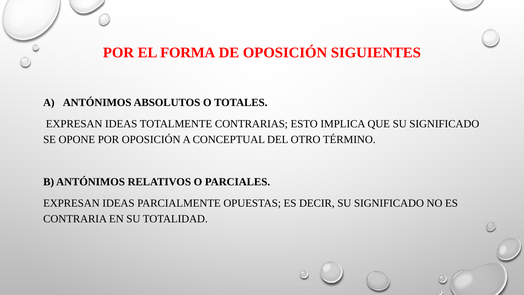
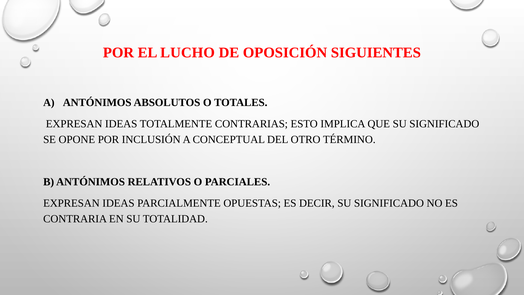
FORMA: FORMA -> LUCHO
POR OPOSICIÓN: OPOSICIÓN -> INCLUSIÓN
